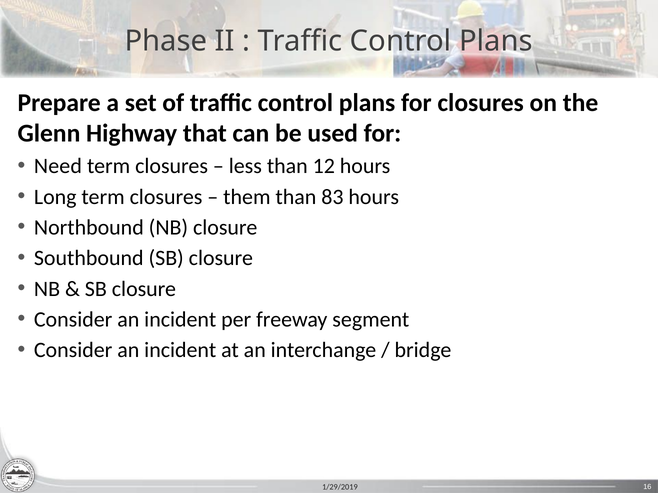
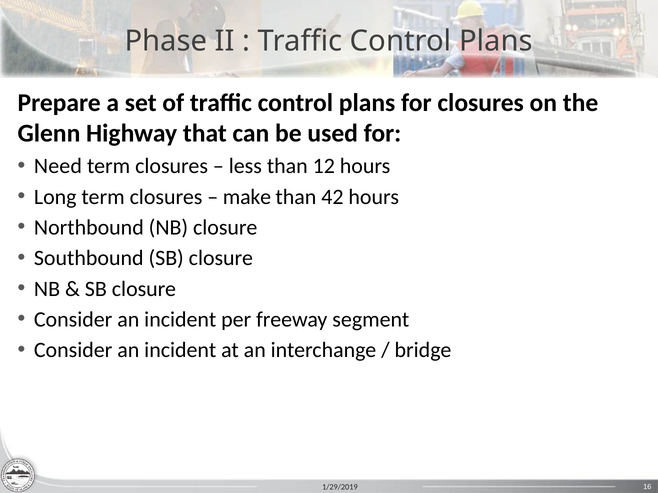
them: them -> make
83: 83 -> 42
